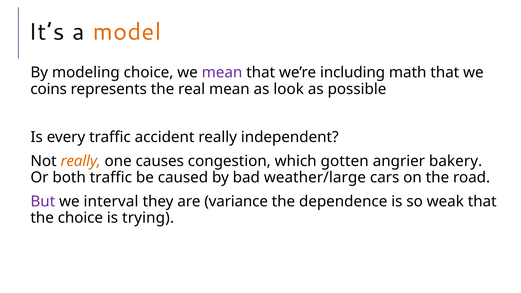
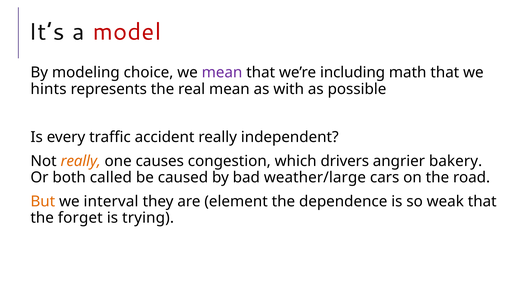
model colour: orange -> red
coins: coins -> hints
look: look -> with
gotten: gotten -> drivers
both traffic: traffic -> called
But colour: purple -> orange
variance: variance -> element
the choice: choice -> forget
